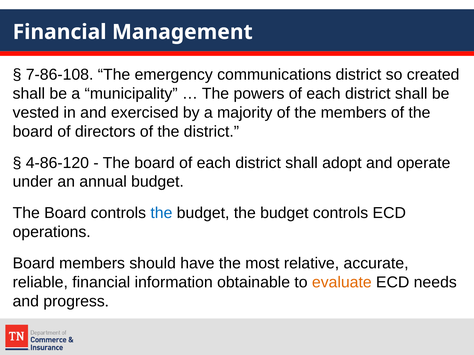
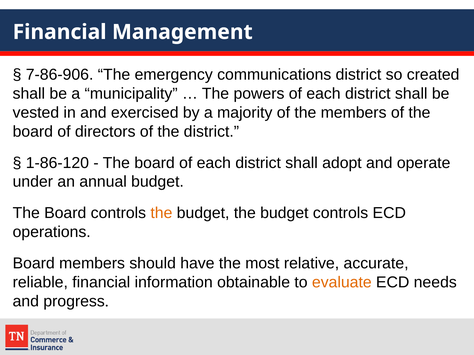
7-86-108: 7-86-108 -> 7-86-906
4-86-120: 4-86-120 -> 1-86-120
the at (161, 213) colour: blue -> orange
